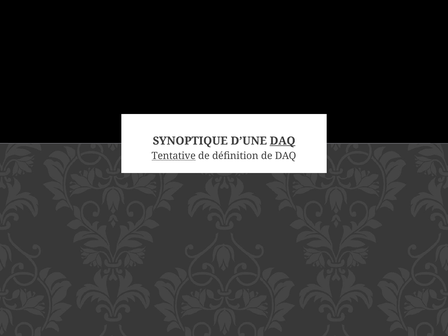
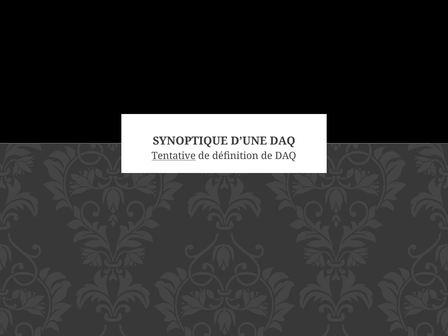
DAQ at (283, 141) underline: present -> none
